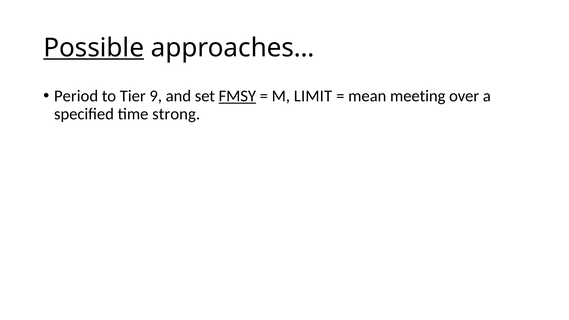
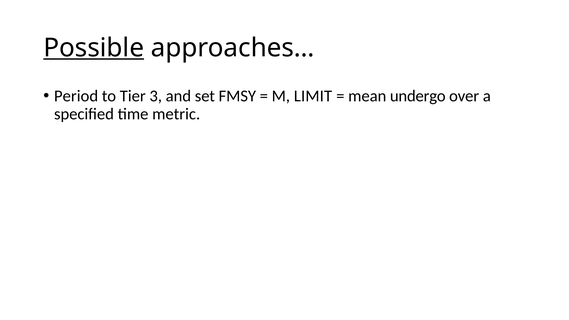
9: 9 -> 3
FMSY underline: present -> none
meeting: meeting -> undergo
strong: strong -> metric
